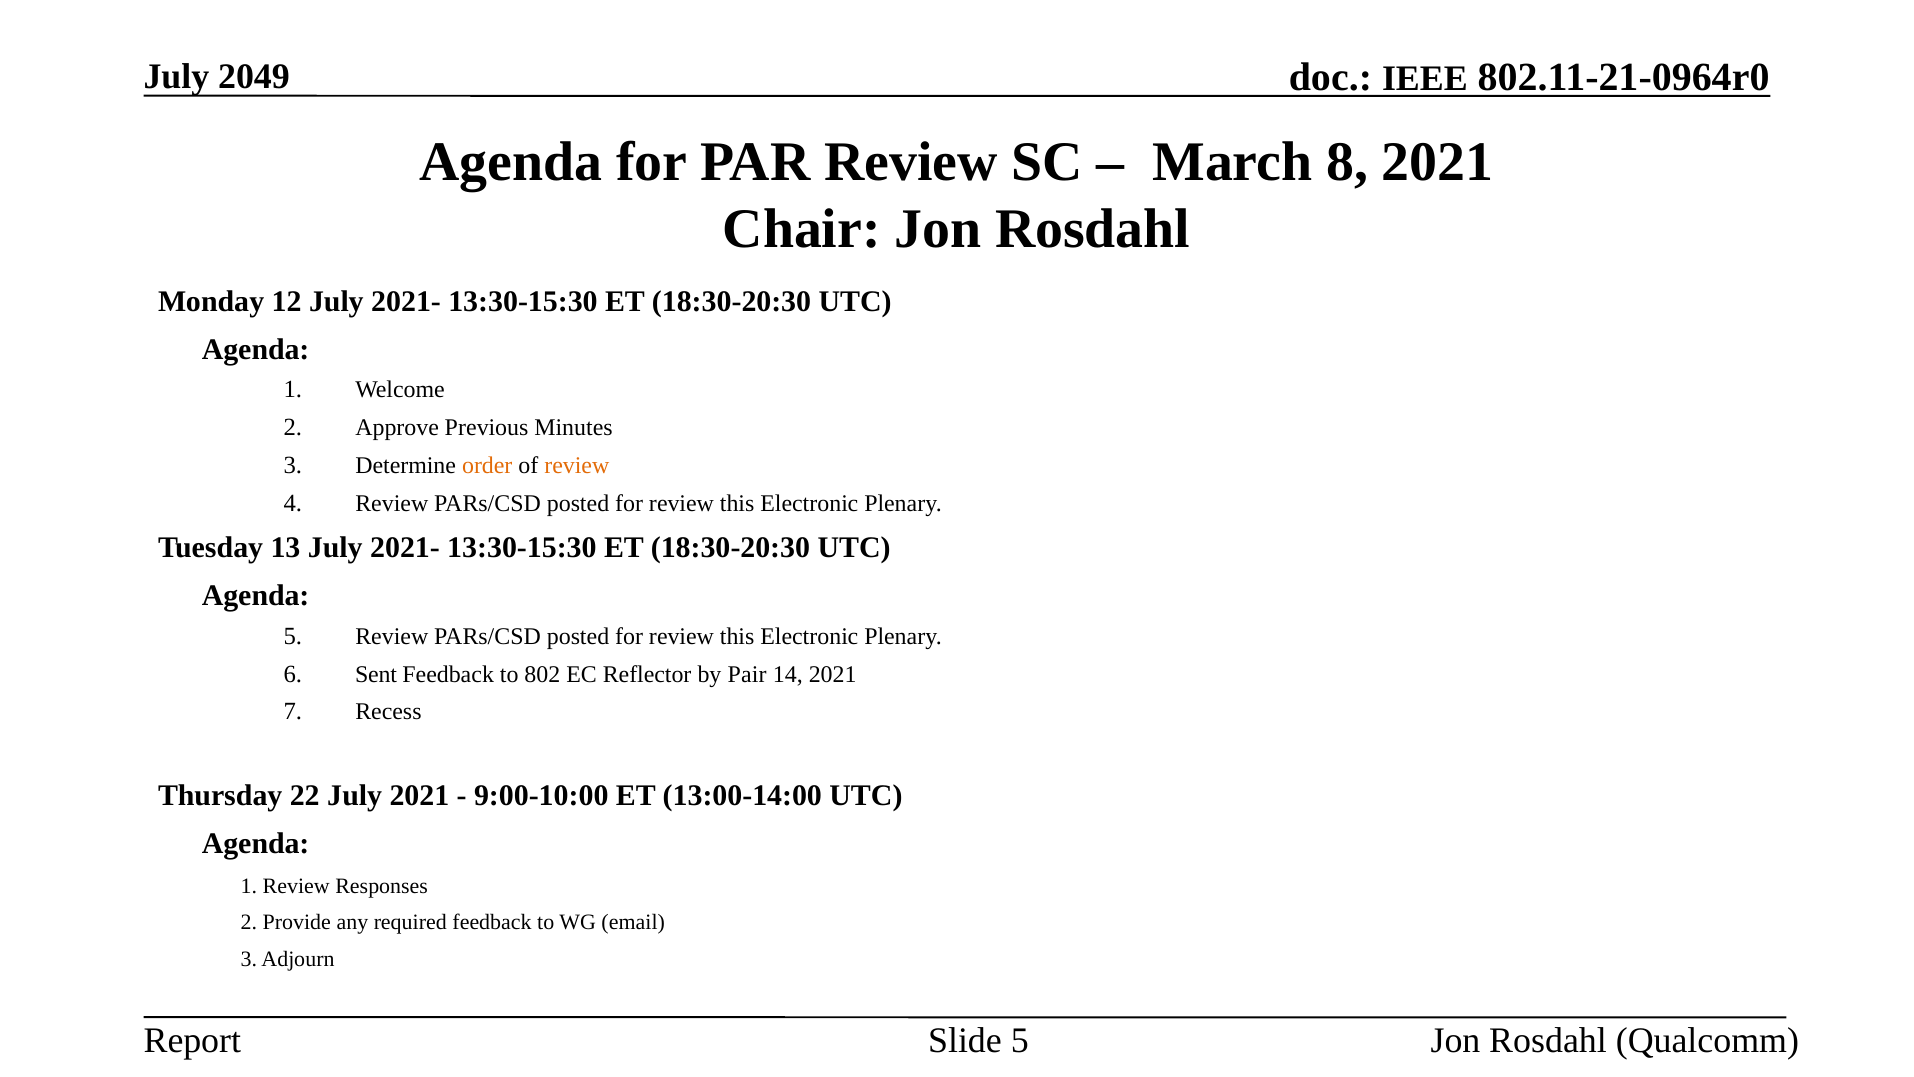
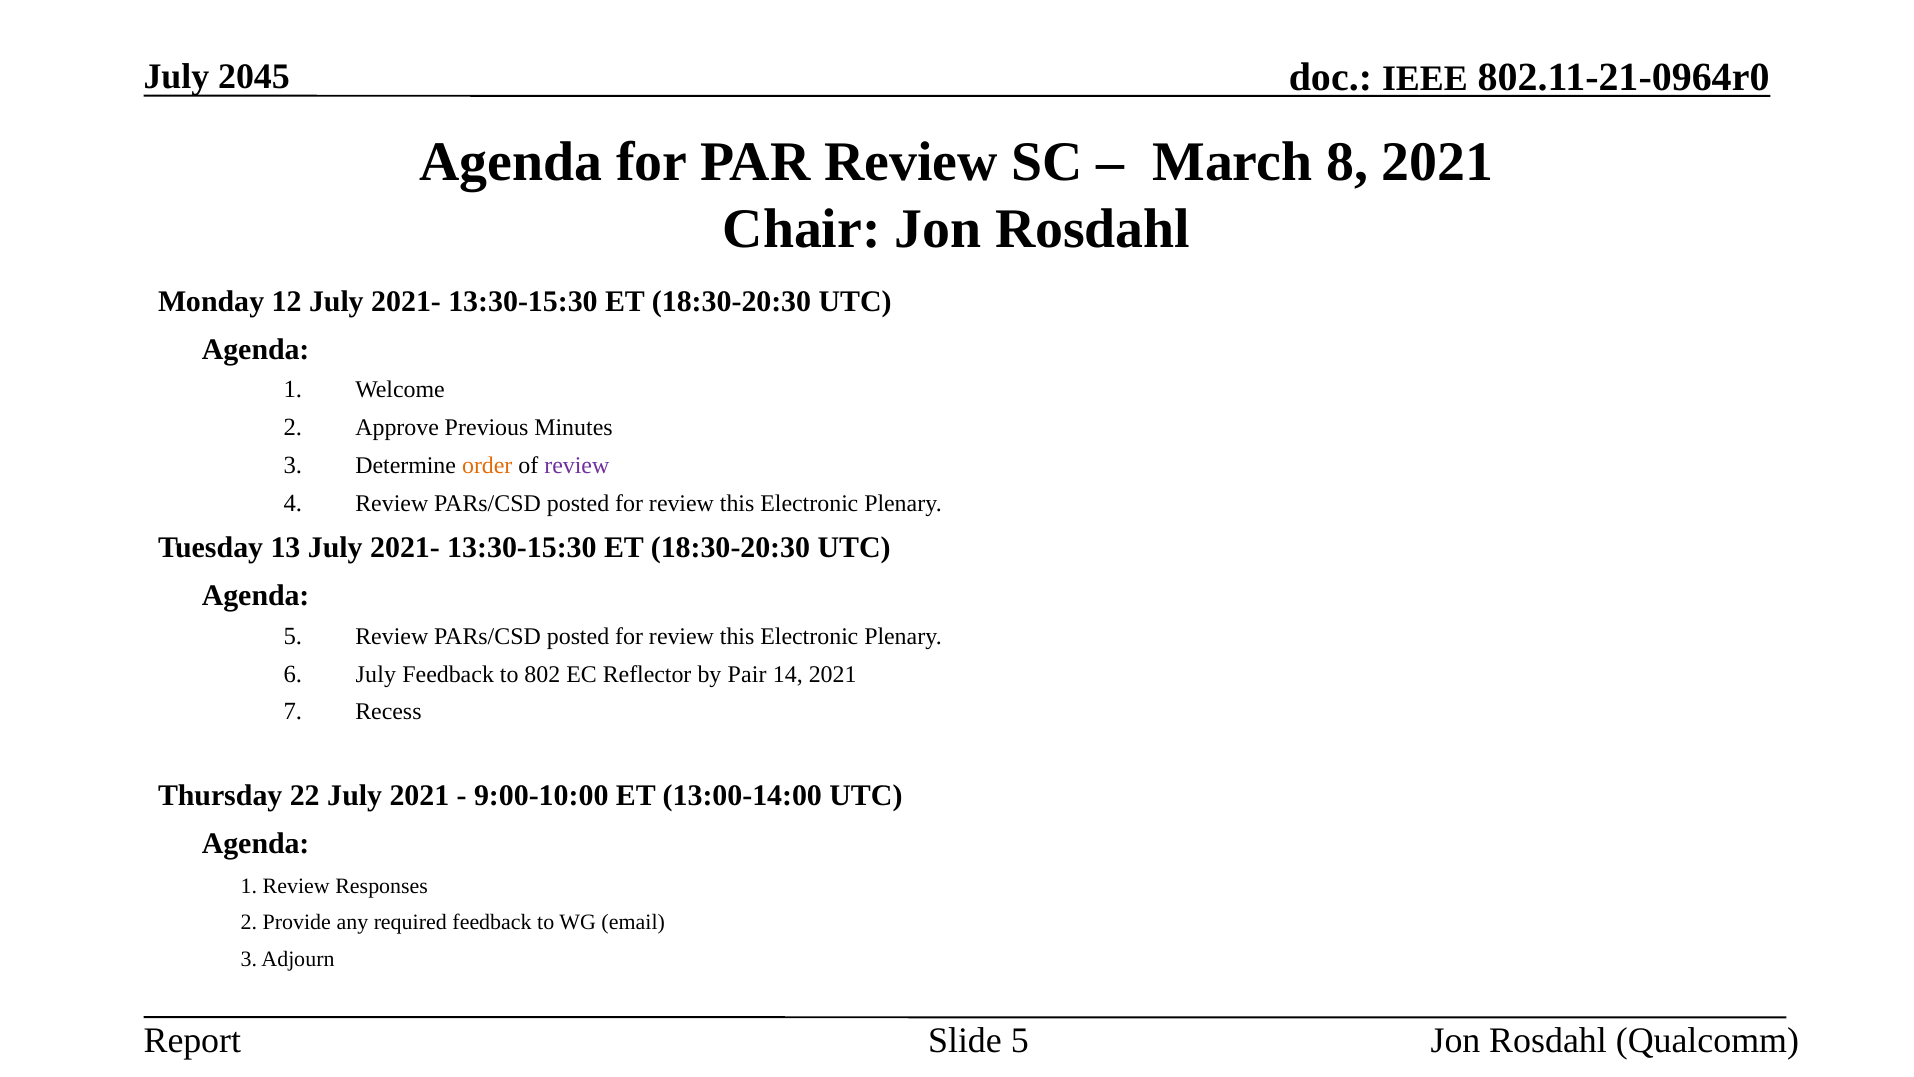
2049: 2049 -> 2045
review at (577, 465) colour: orange -> purple
Sent at (376, 674): Sent -> July
